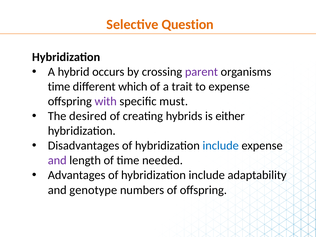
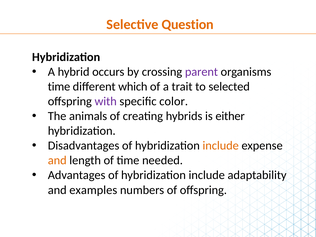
to expense: expense -> selected
must: must -> color
desired: desired -> animals
include at (221, 146) colour: blue -> orange
and at (57, 160) colour: purple -> orange
genotype: genotype -> examples
